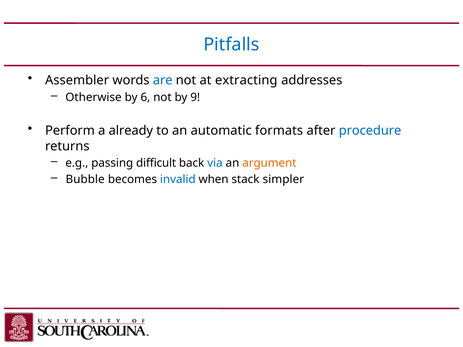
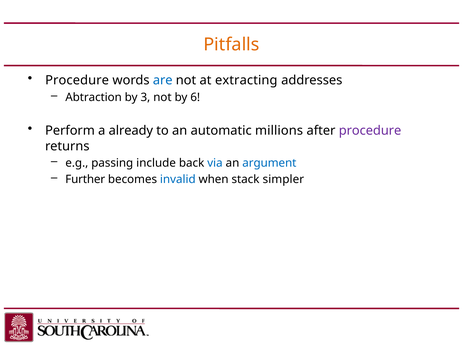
Pitfalls colour: blue -> orange
Assembler at (77, 80): Assembler -> Procedure
Otherwise: Otherwise -> Abtraction
6: 6 -> 3
9: 9 -> 6
formats: formats -> millions
procedure at (370, 131) colour: blue -> purple
difficult: difficult -> include
argument colour: orange -> blue
Bubble: Bubble -> Further
